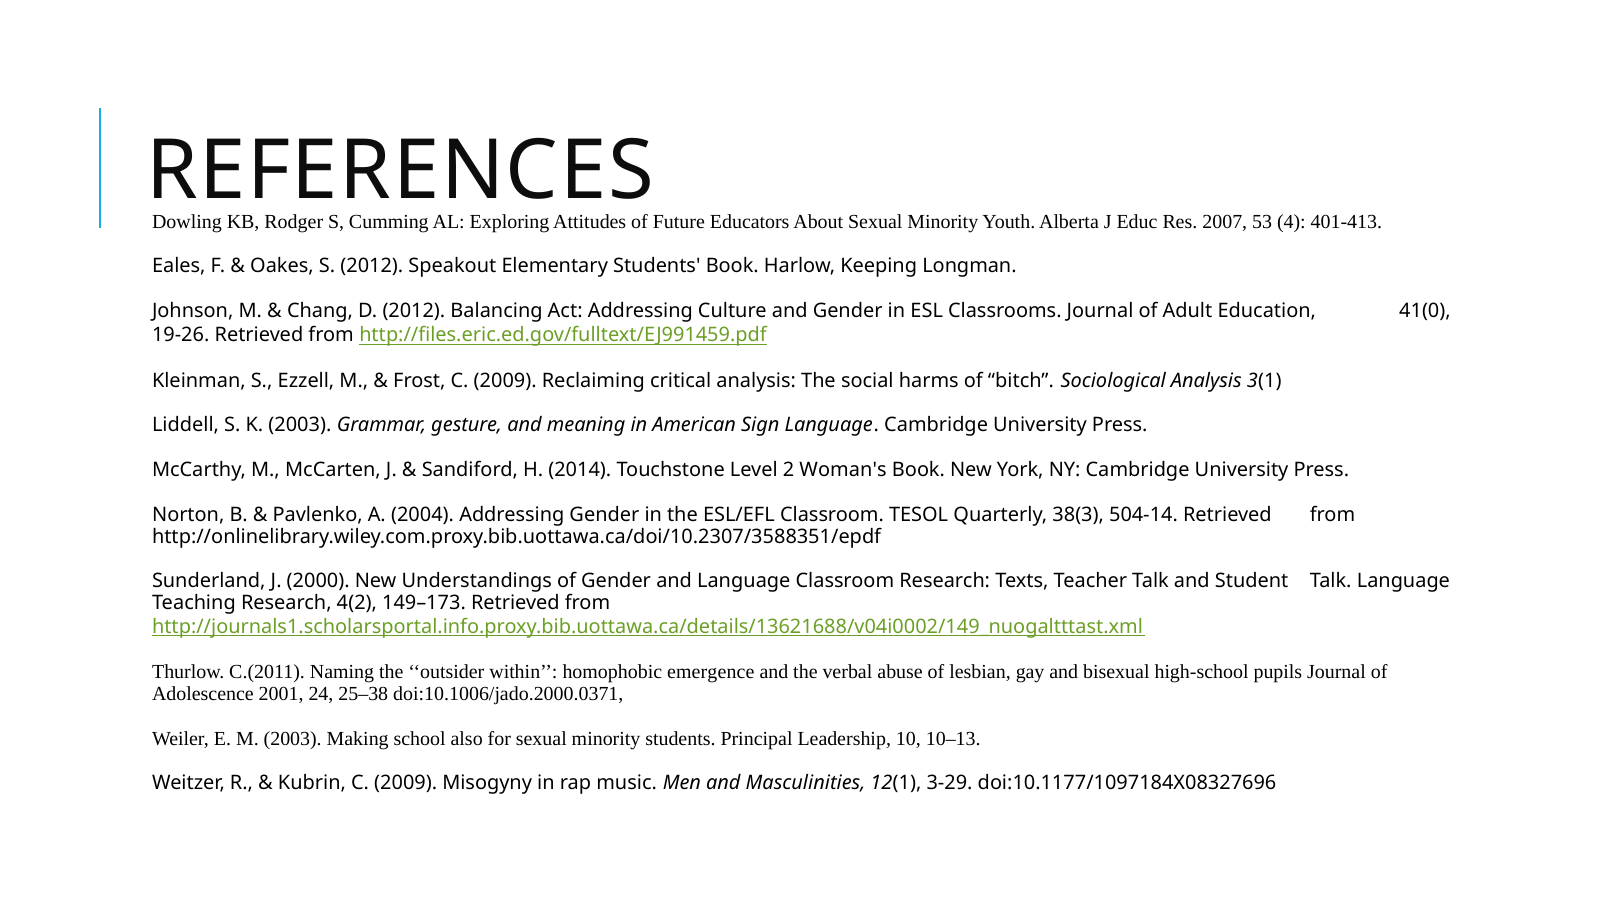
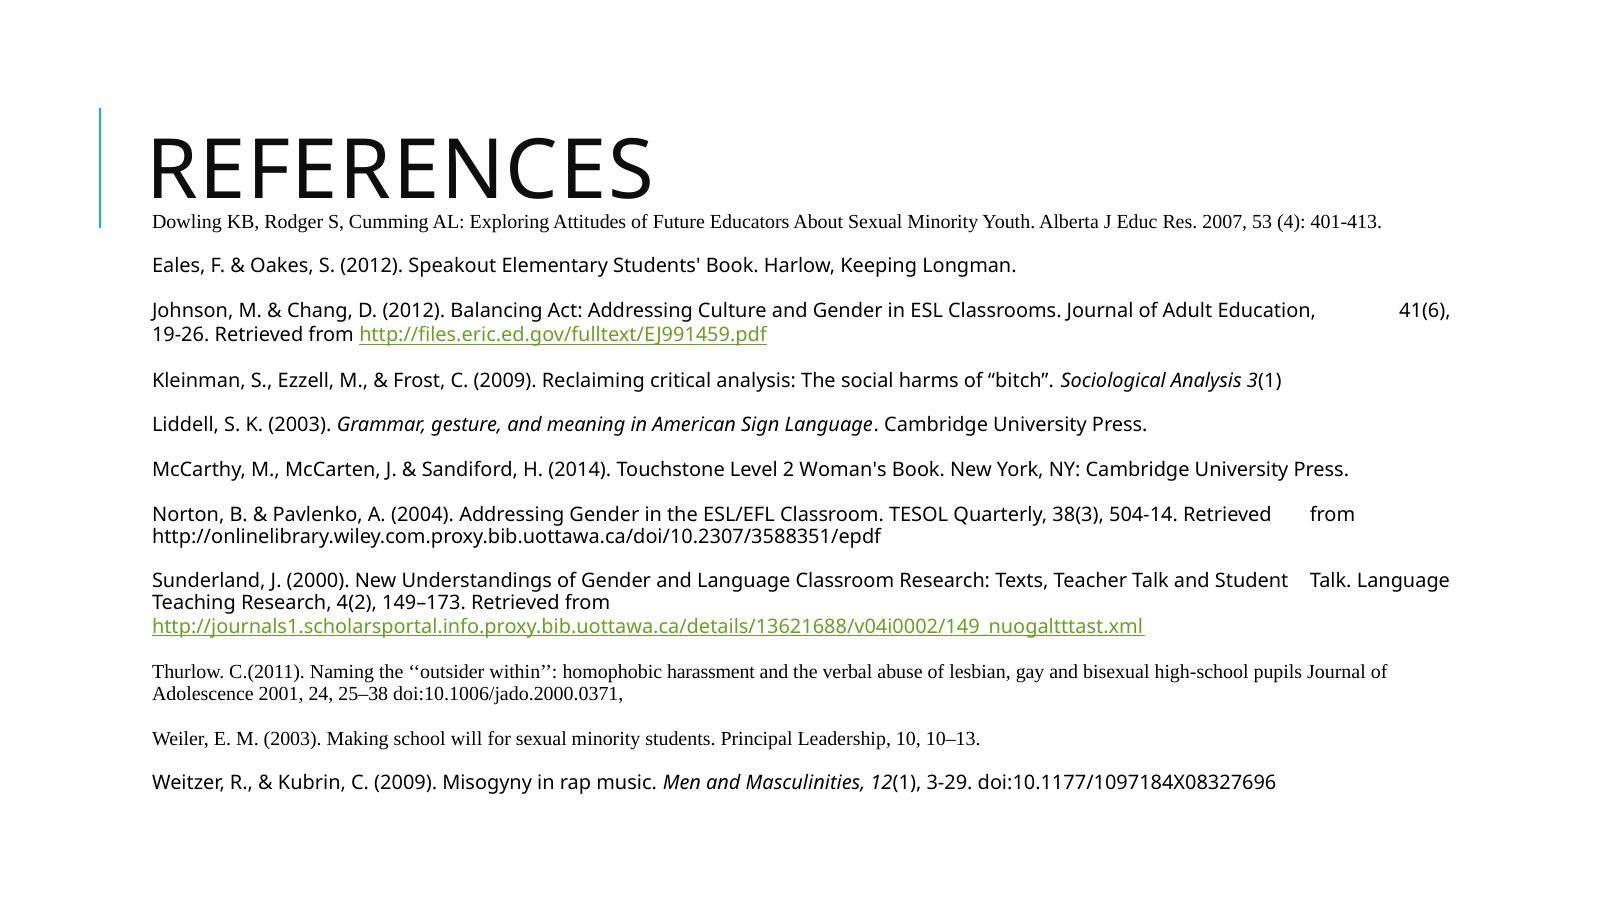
41(0: 41(0 -> 41(6
emergence: emergence -> harassment
also: also -> will
